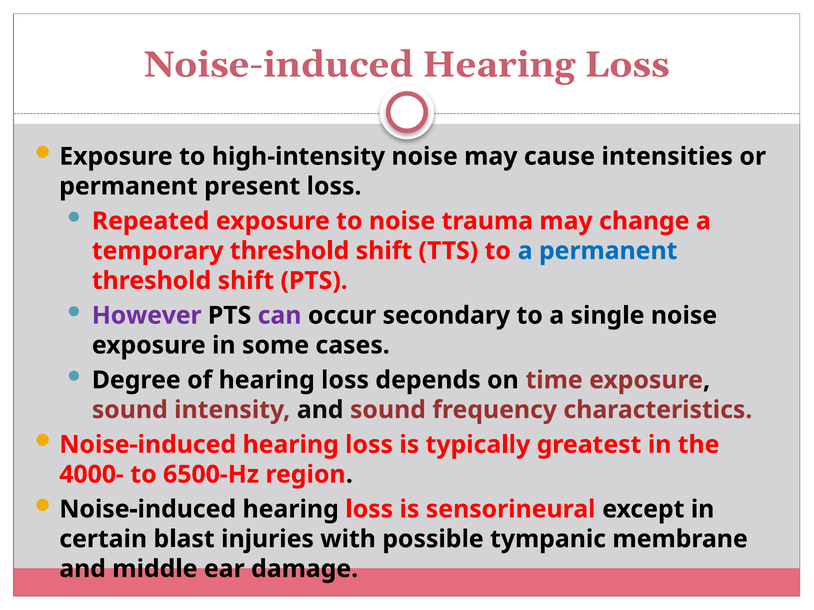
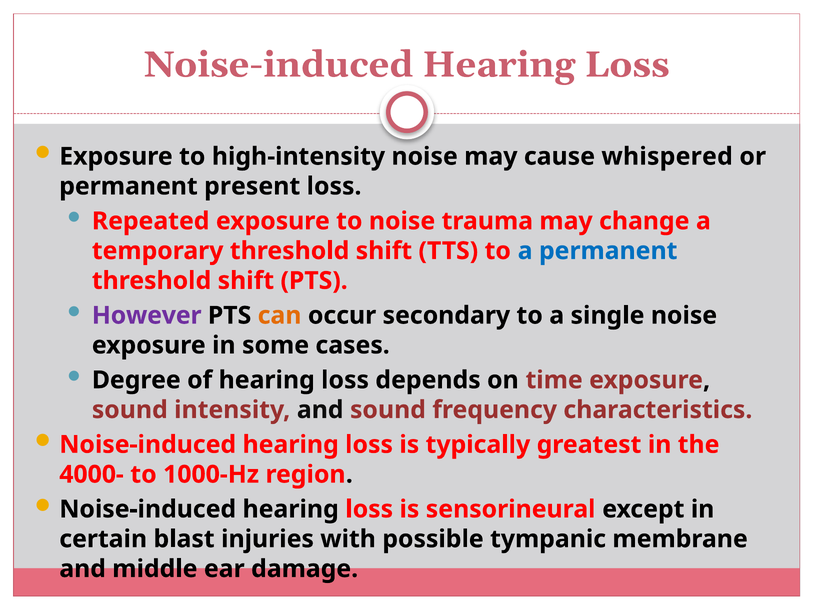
intensities: intensities -> whispered
can colour: purple -> orange
6500-Hz: 6500-Hz -> 1000-Hz
